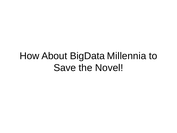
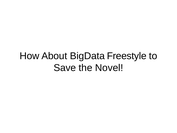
Millennia: Millennia -> Freestyle
